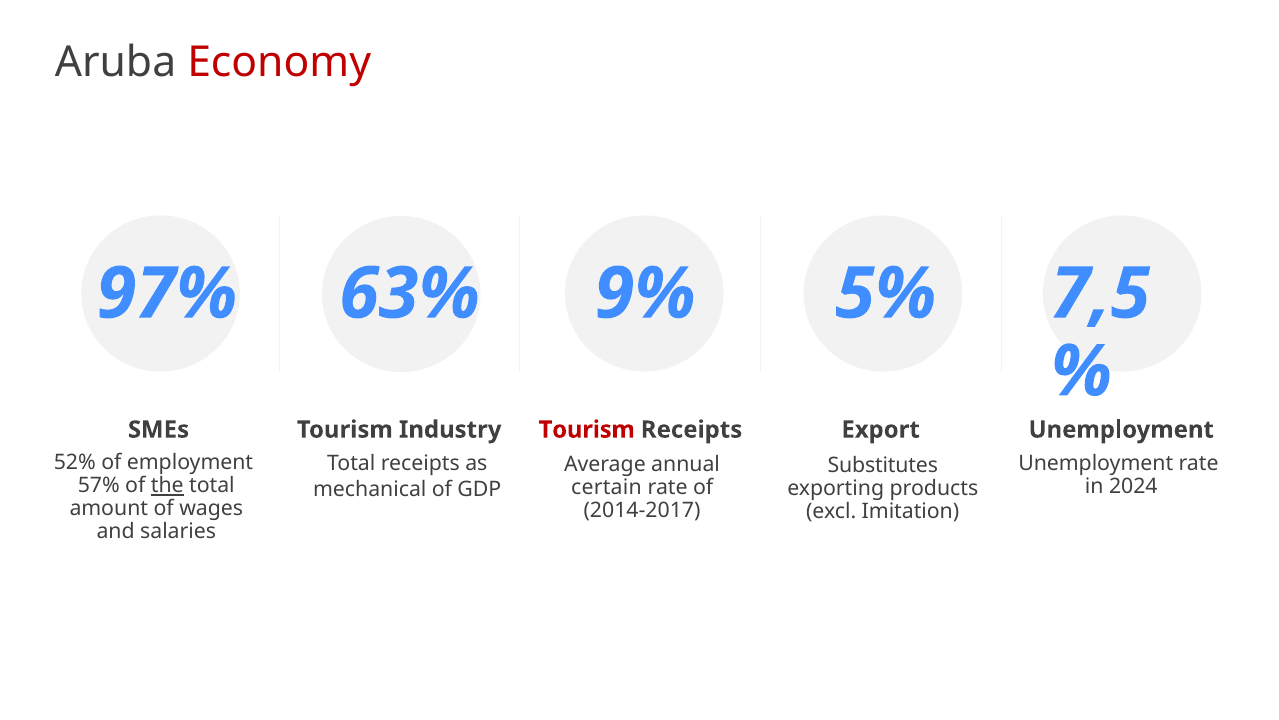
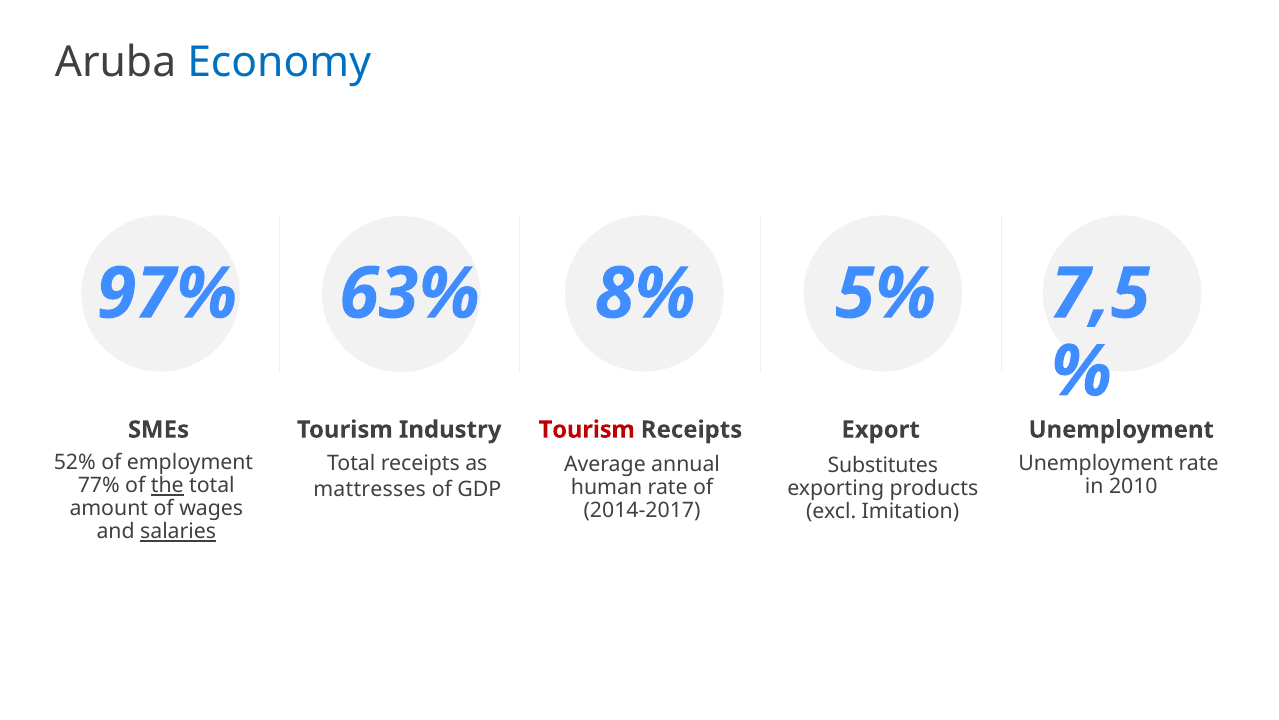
Economy colour: red -> blue
9%: 9% -> 8%
57%: 57% -> 77%
2024: 2024 -> 2010
certain: certain -> human
mechanical: mechanical -> mattresses
salaries underline: none -> present
